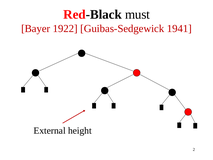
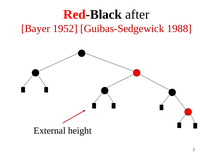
must: must -> after
1922: 1922 -> 1952
1941: 1941 -> 1988
